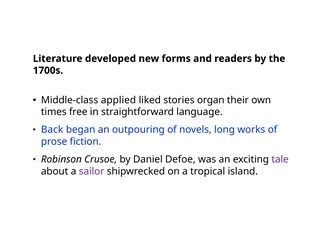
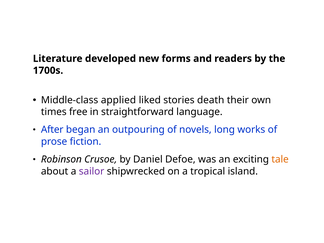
organ: organ -> death
Back: Back -> After
tale colour: purple -> orange
